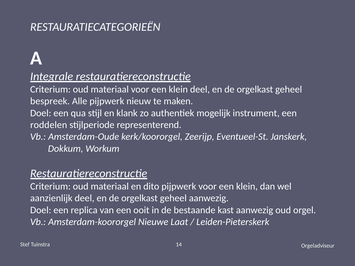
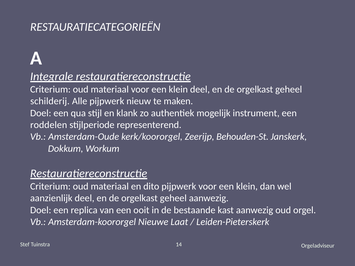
bespreek: bespreek -> schilderij
Eventueel-St: Eventueel-St -> Behouden-St
